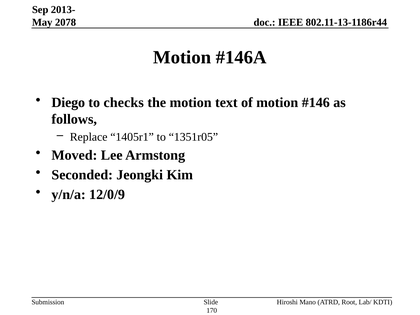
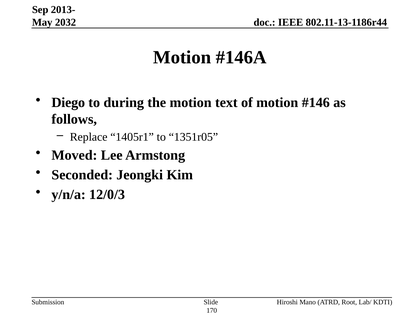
2078: 2078 -> 2032
checks: checks -> during
12/0/9: 12/0/9 -> 12/0/3
